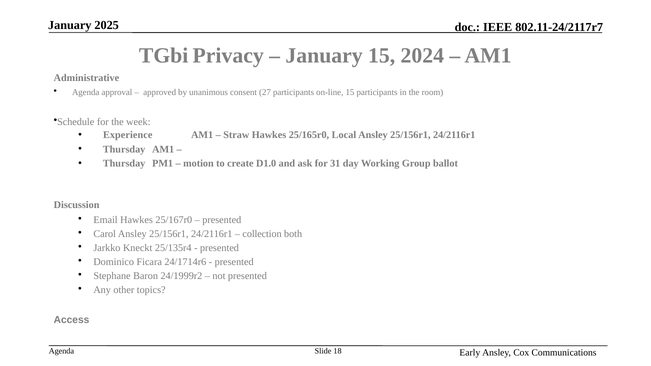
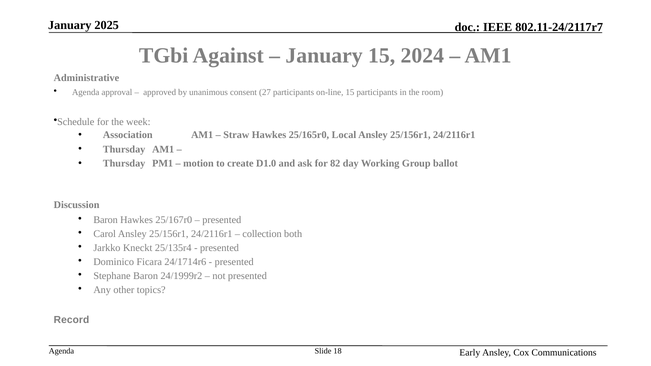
Privacy: Privacy -> Against
Experience: Experience -> Association
31: 31 -> 82
Email at (106, 220): Email -> Baron
Access: Access -> Record
